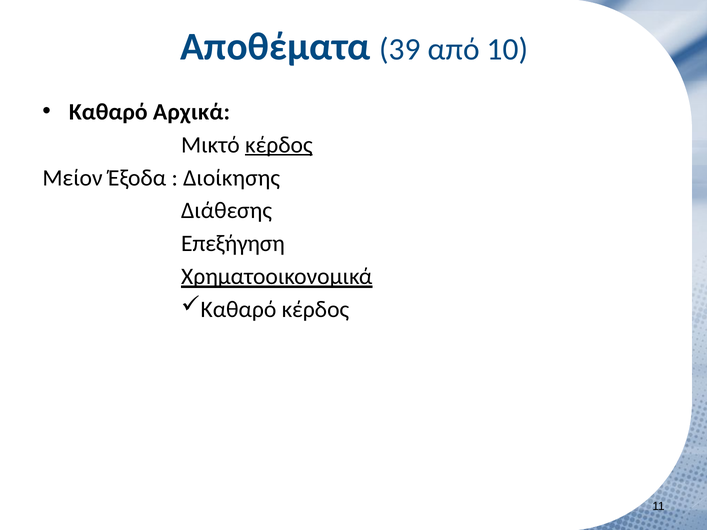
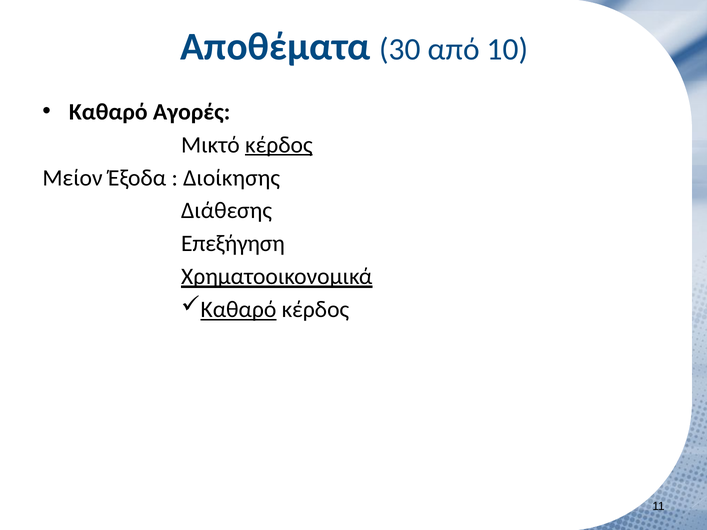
39: 39 -> 30
Αρχικά: Αρχικά -> Αγορές
Καθαρό at (238, 310) underline: none -> present
